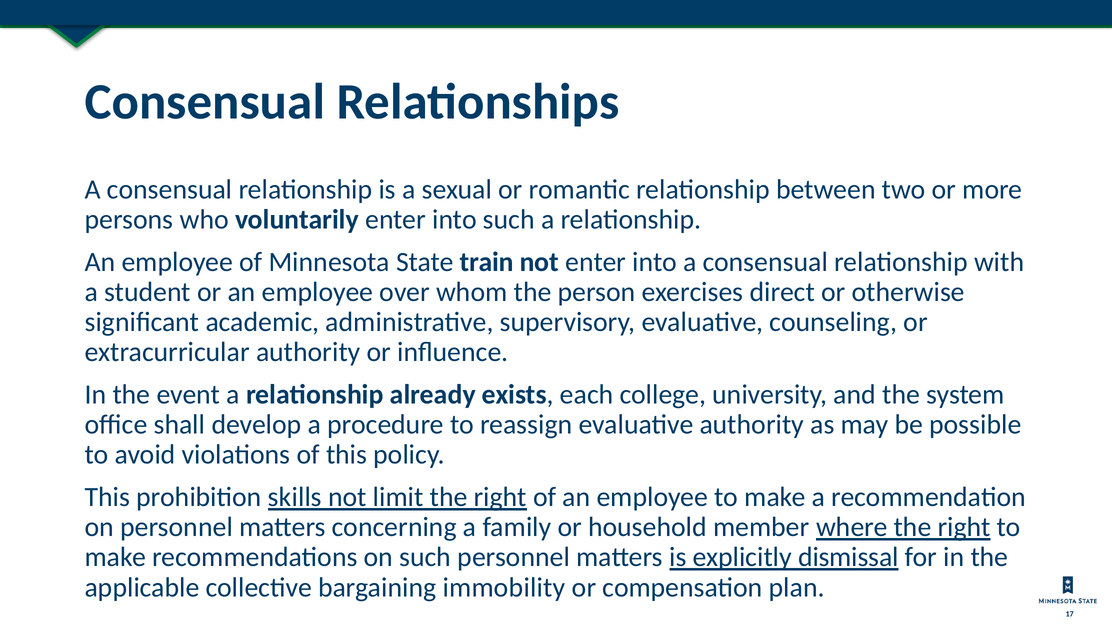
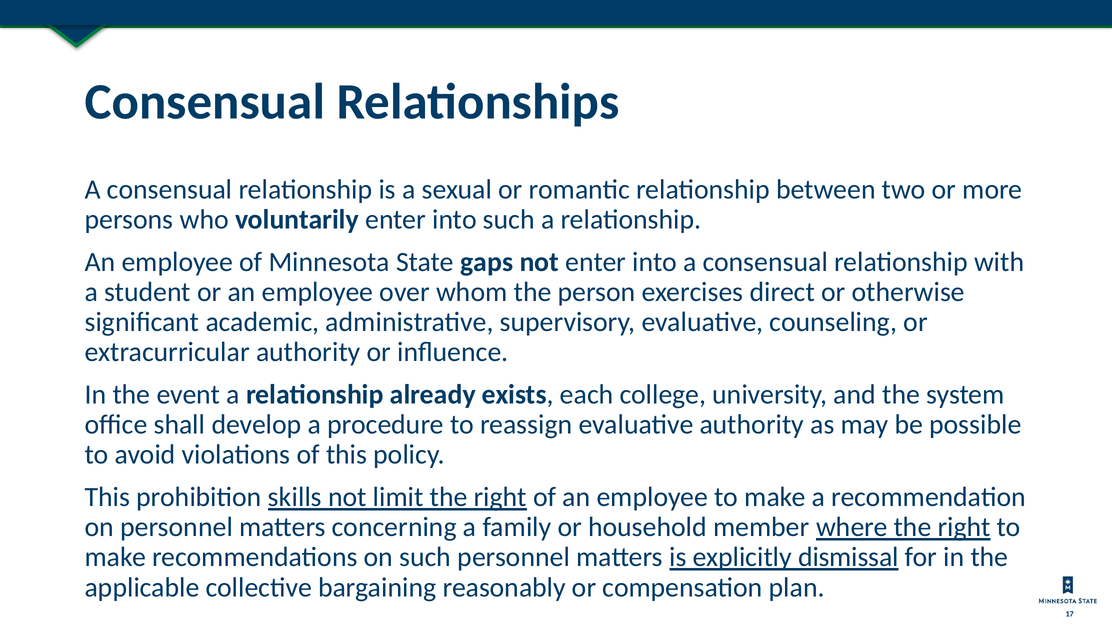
train: train -> gaps
immobility: immobility -> reasonably
